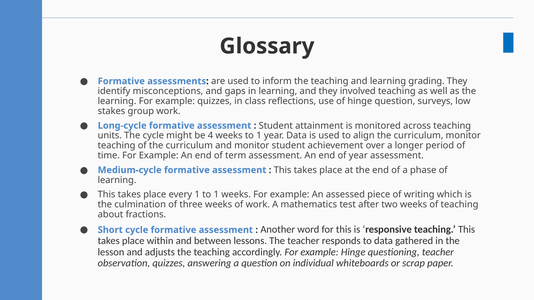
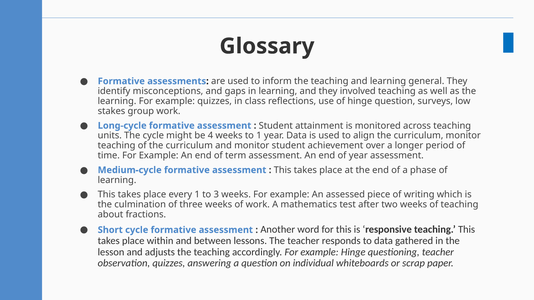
grading: grading -> general
1 to 1: 1 -> 3
